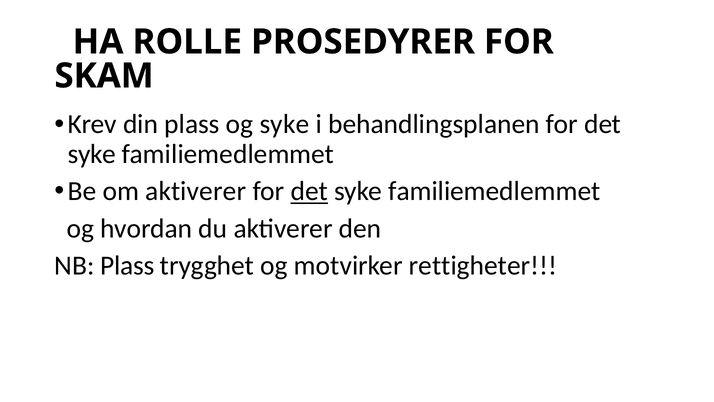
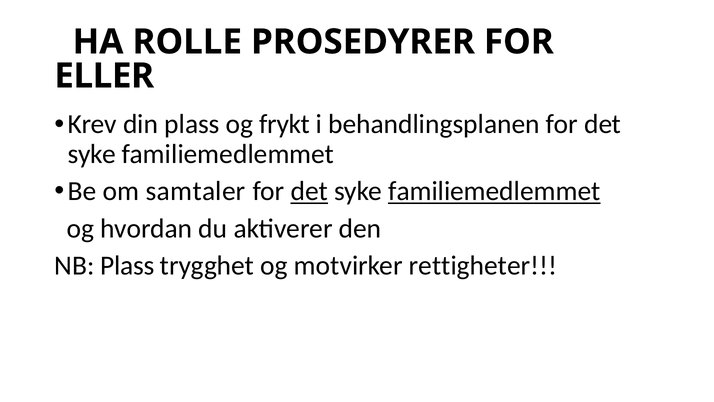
SKAM: SKAM -> ELLER
og syke: syke -> frykt
om aktiverer: aktiverer -> samtaler
familiemedlemmet at (494, 191) underline: none -> present
